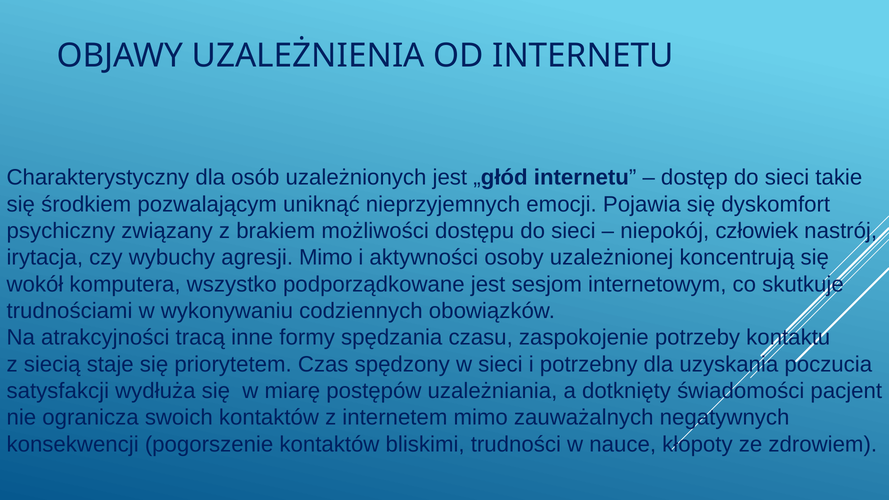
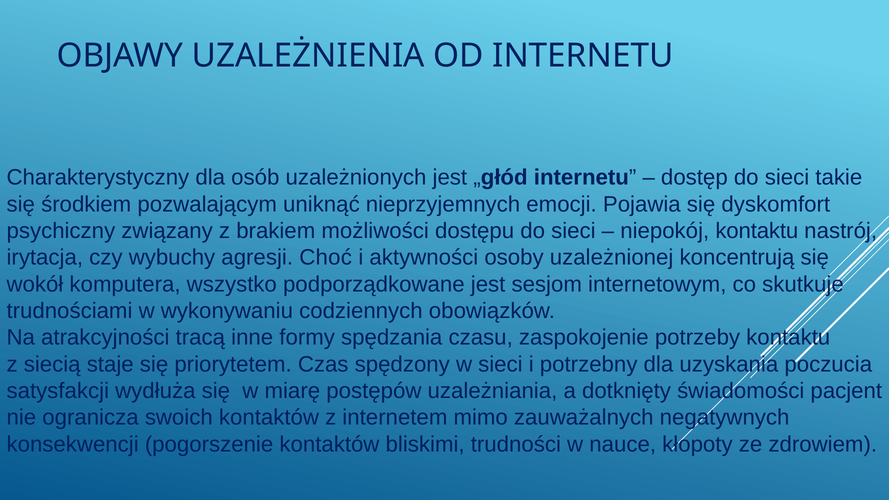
niepokój człowiek: człowiek -> kontaktu
agresji Mimo: Mimo -> Choć
